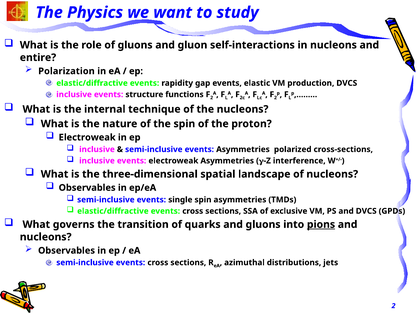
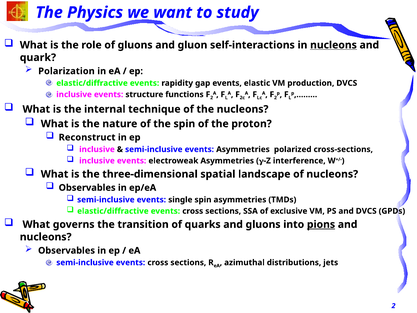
nucleons at (333, 45) underline: none -> present
entire: entire -> quark
Electroweak at (87, 137): Electroweak -> Reconstruct
